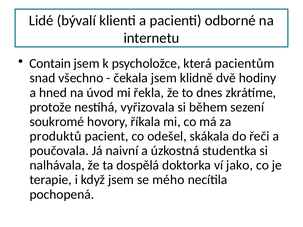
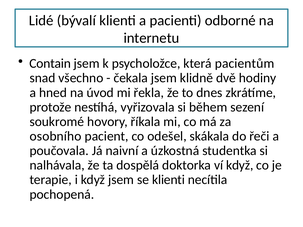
produktů: produktů -> osobního
ví jako: jako -> když
se mého: mého -> klienti
